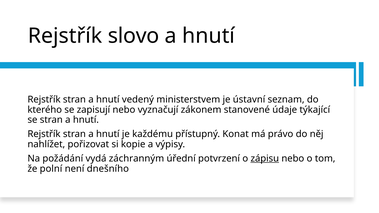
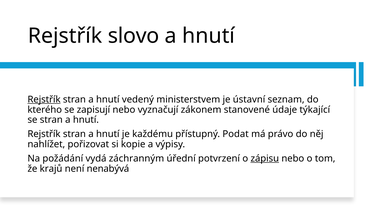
Rejstřík at (44, 100) underline: none -> present
Konat: Konat -> Podat
polní: polní -> krajů
dnešního: dnešního -> nenabývá
